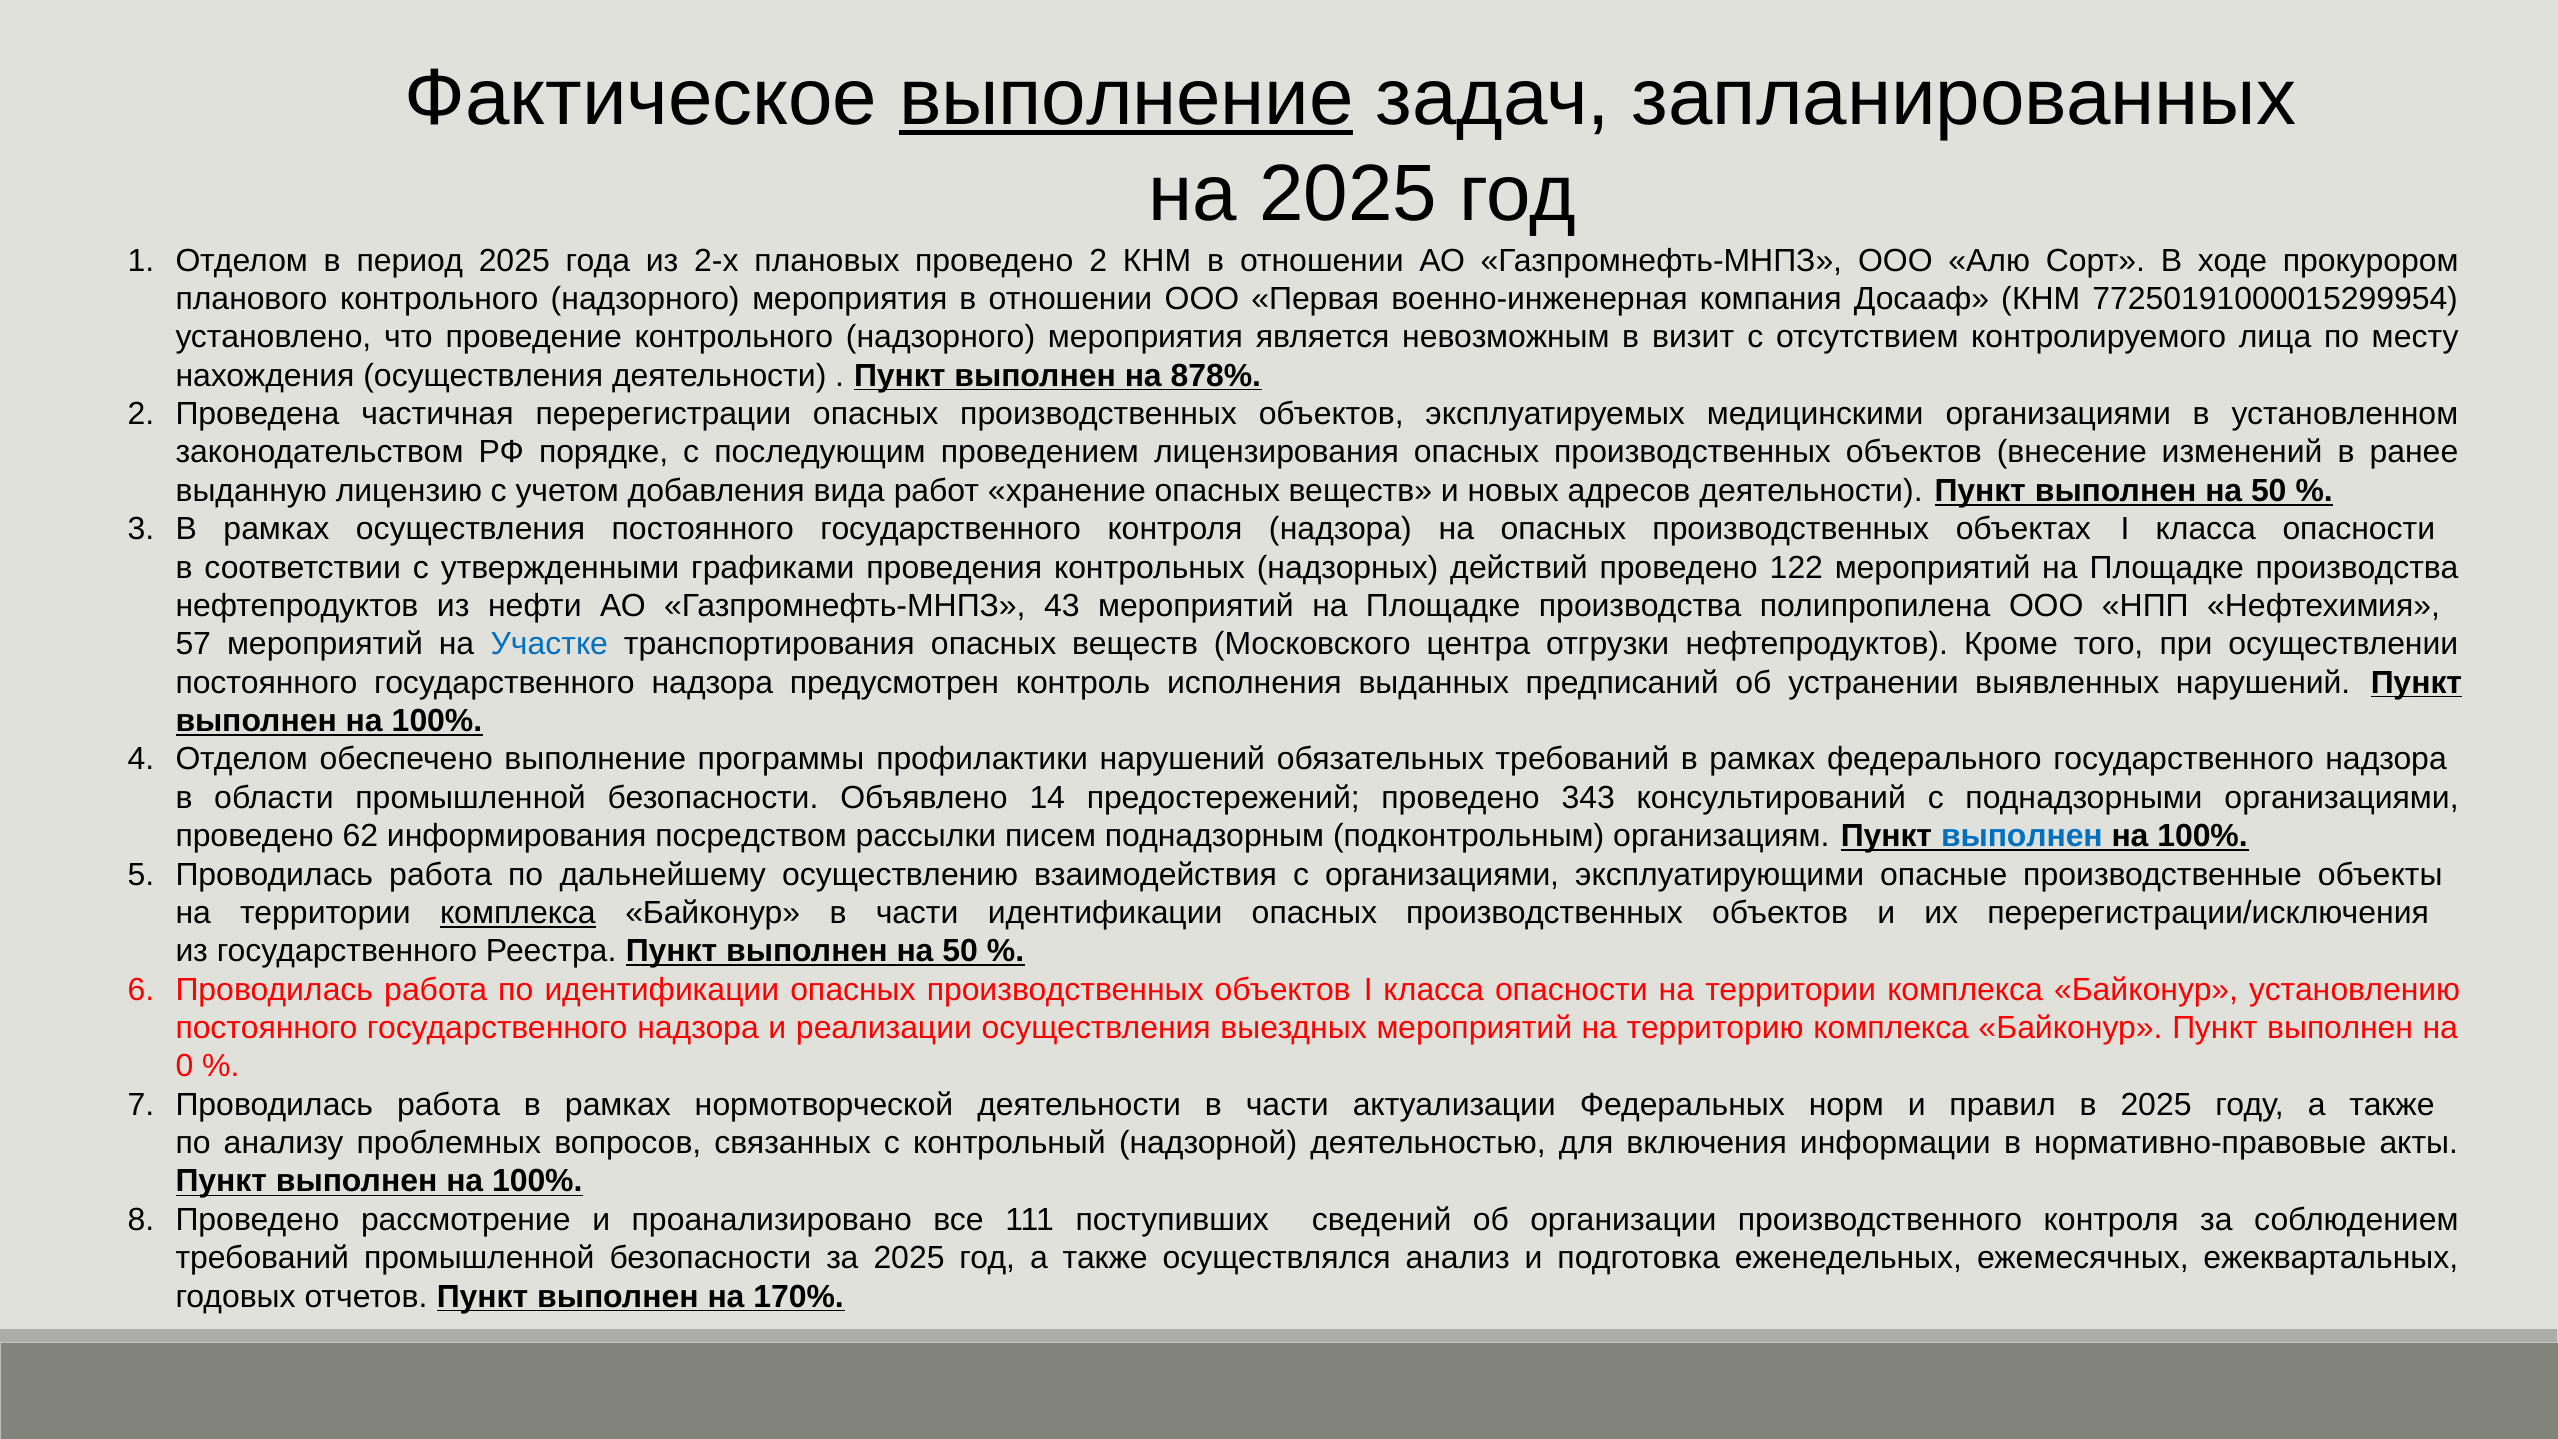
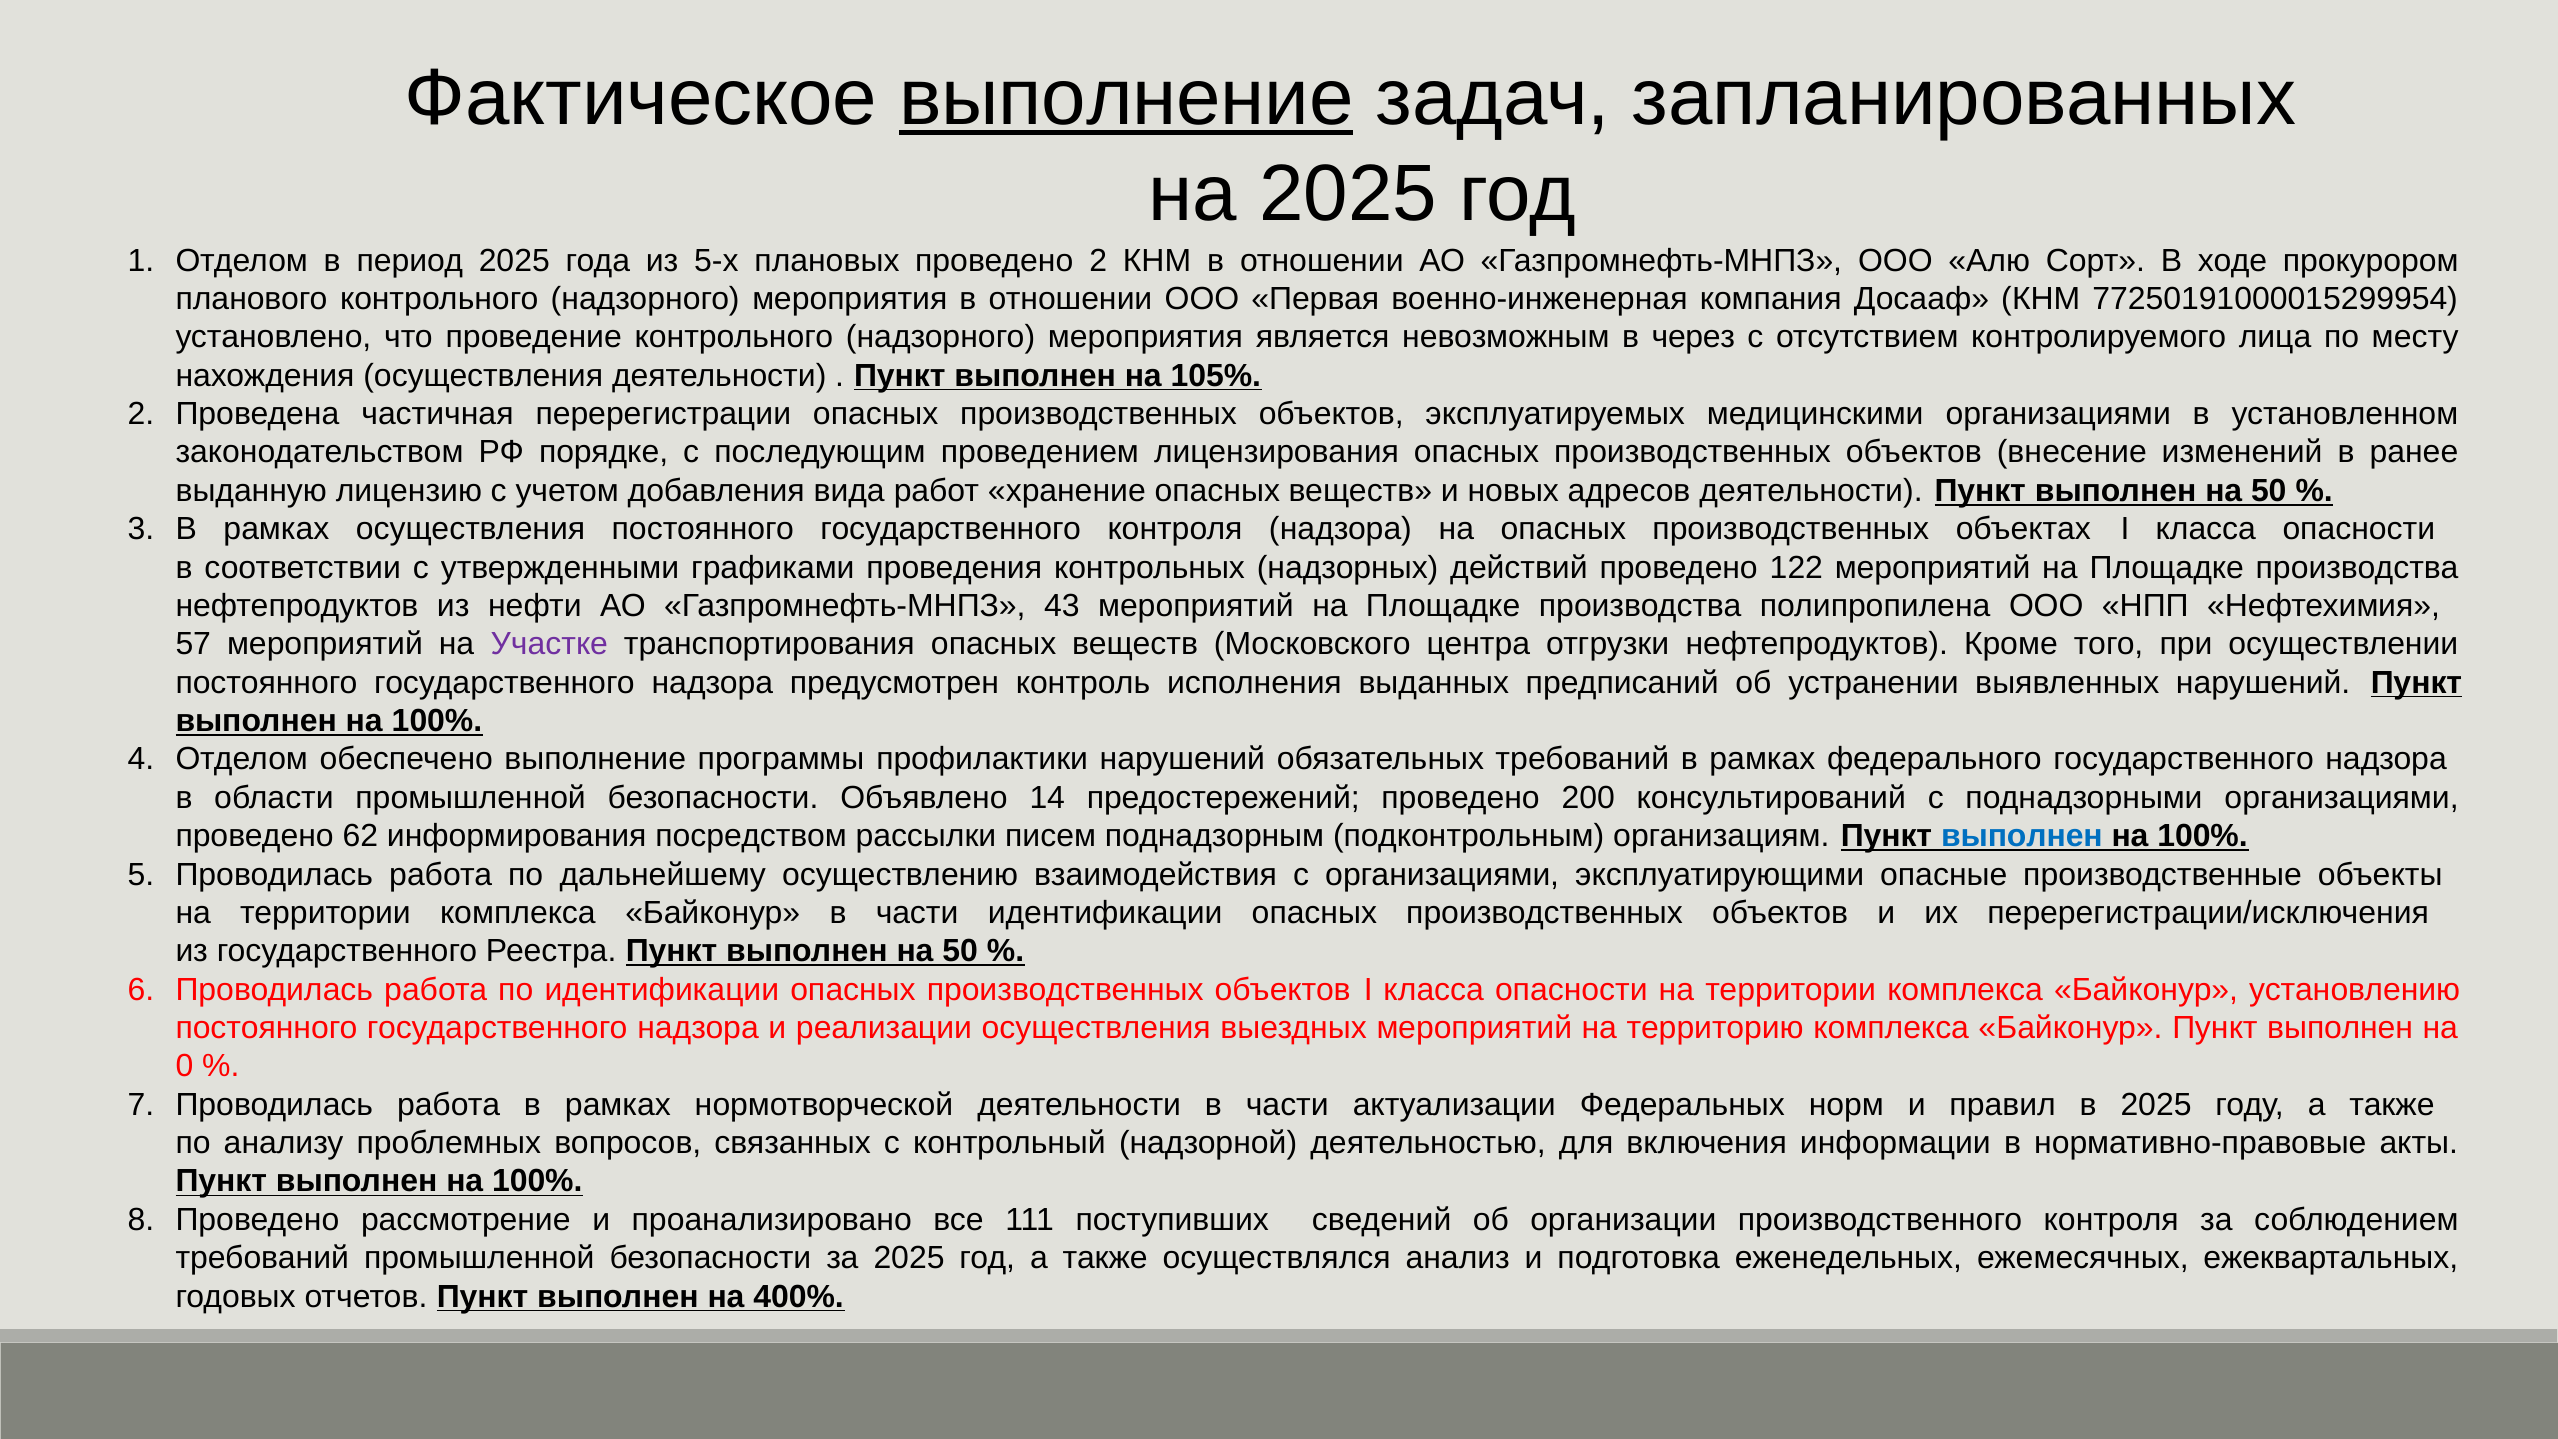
2-х: 2-х -> 5-х
визит: визит -> через
878%: 878% -> 105%
Участке colour: blue -> purple
343: 343 -> 200
комплекса at (518, 913) underline: present -> none
170%: 170% -> 400%
